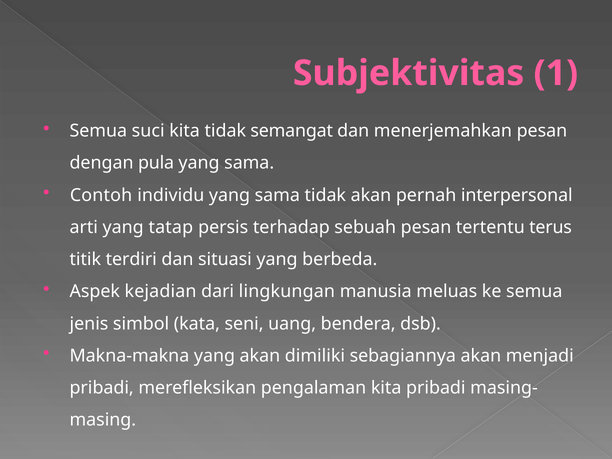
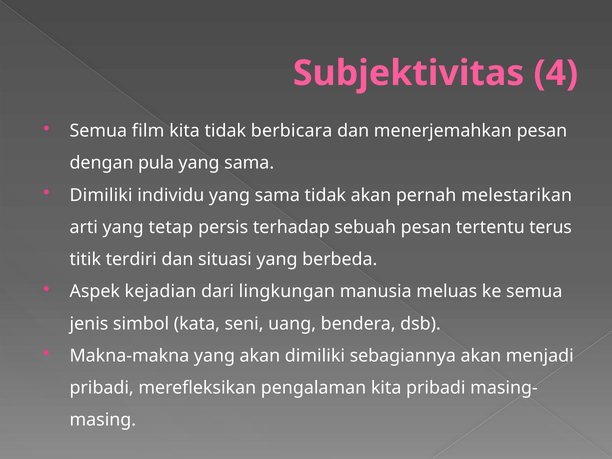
1: 1 -> 4
suci: suci -> film
semangat: semangat -> berbicara
Contoh at (101, 195): Contoh -> Dimiliki
interpersonal: interpersonal -> melestarikan
tatap: tatap -> tetap
